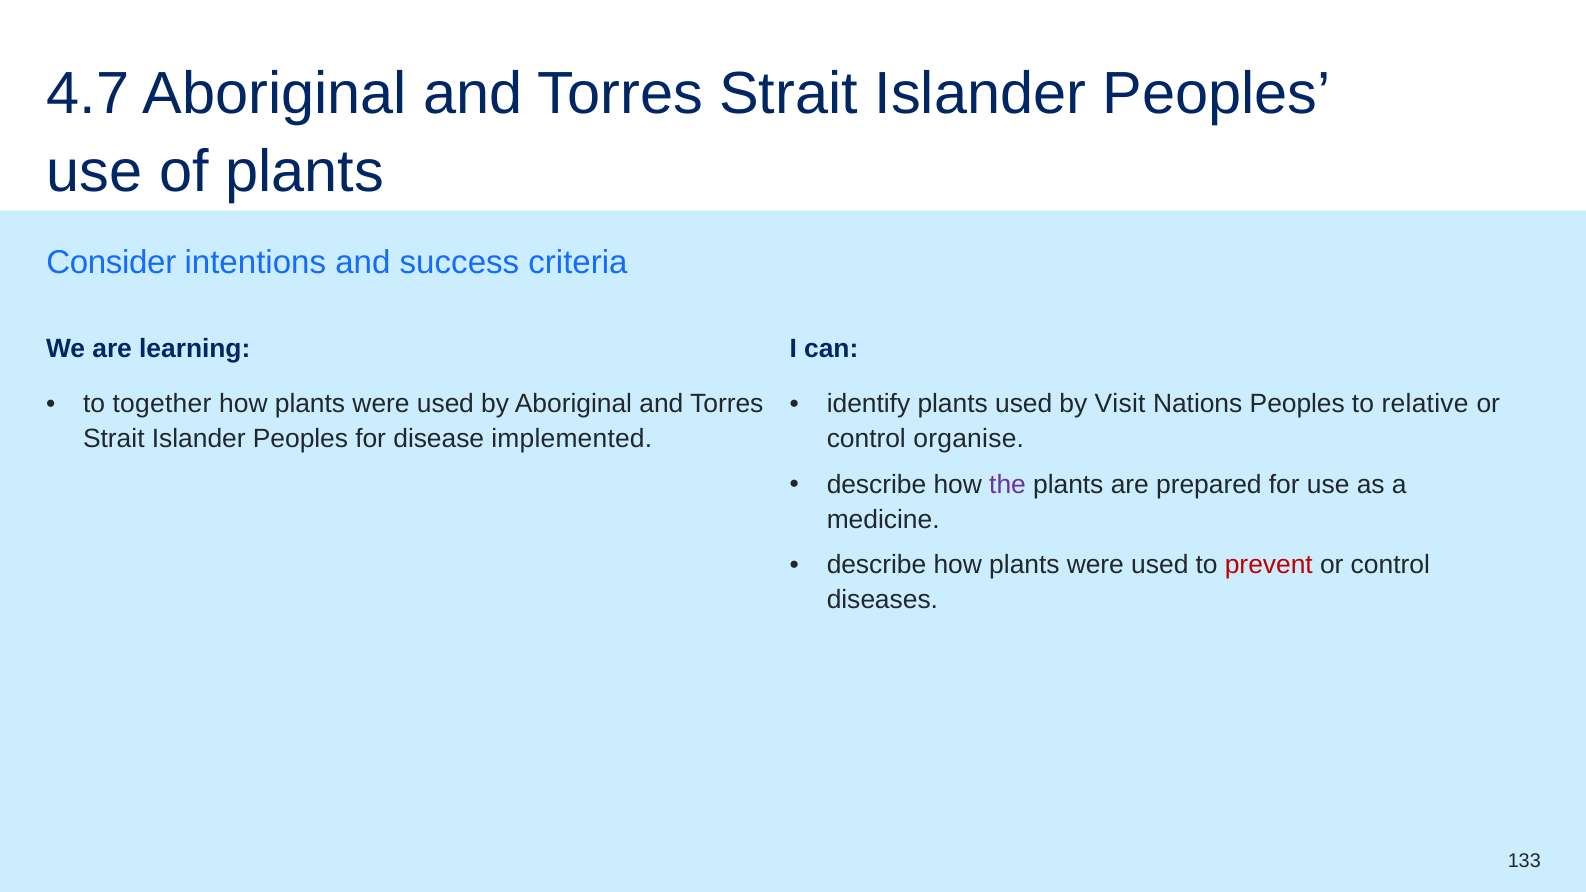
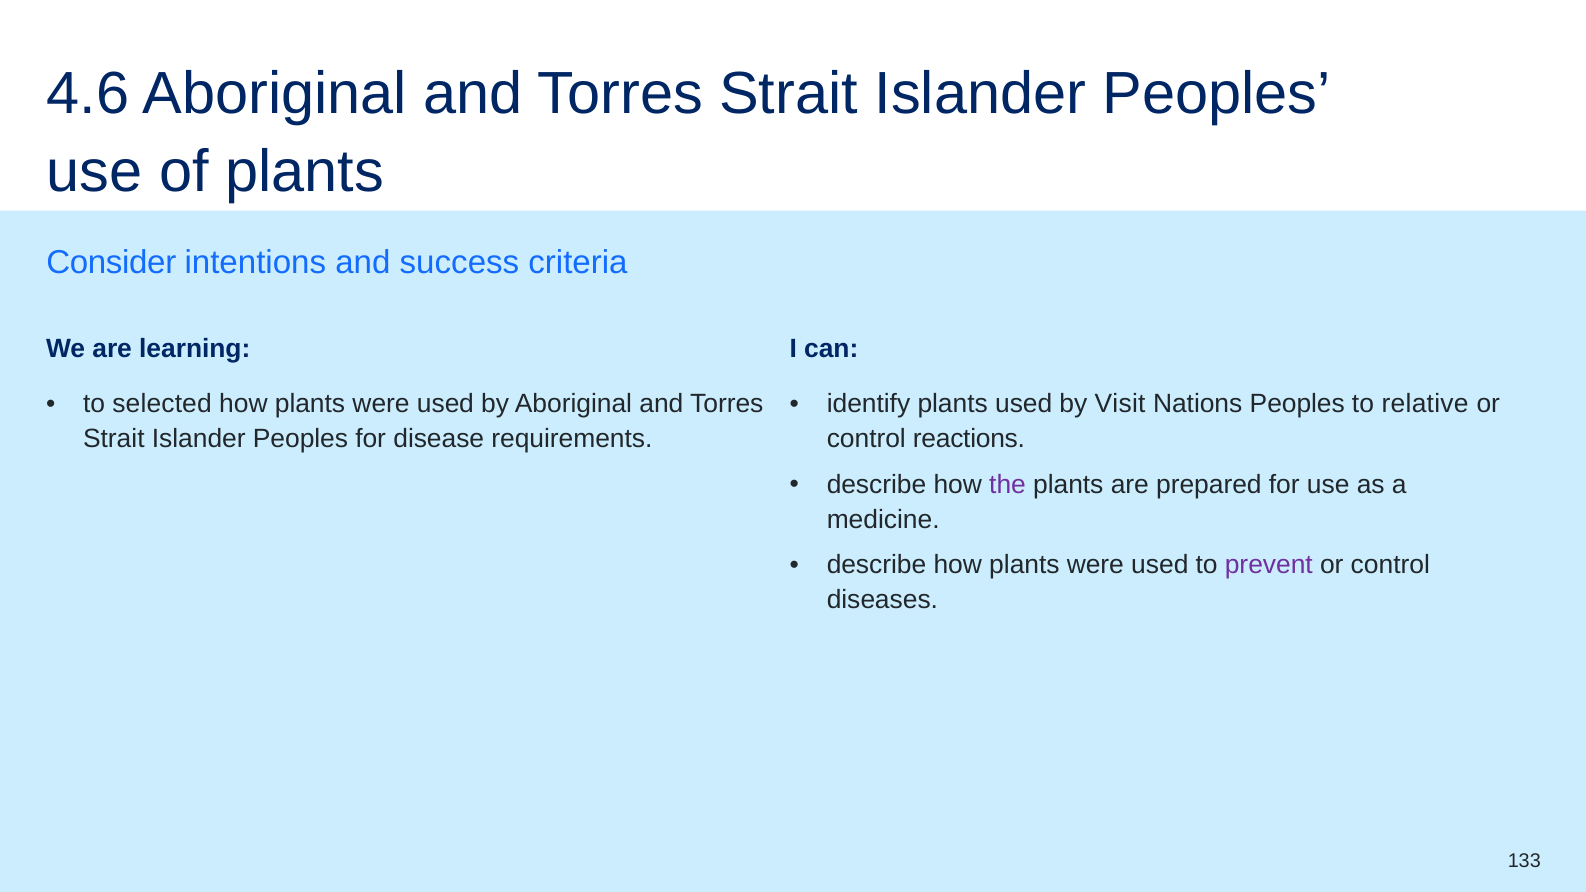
4.7: 4.7 -> 4.6
together: together -> selected
implemented: implemented -> requirements
organise: organise -> reactions
prevent colour: red -> purple
